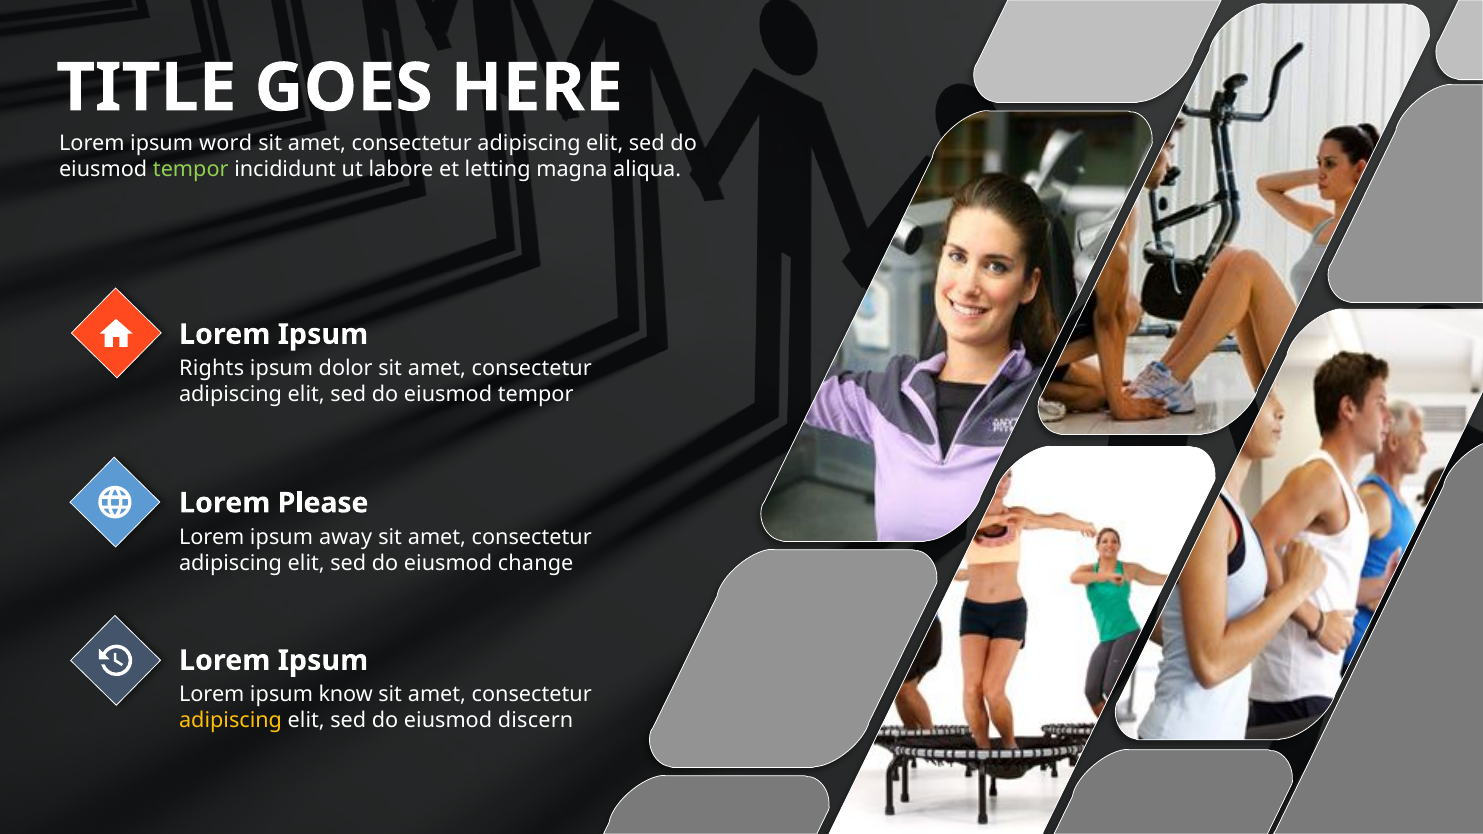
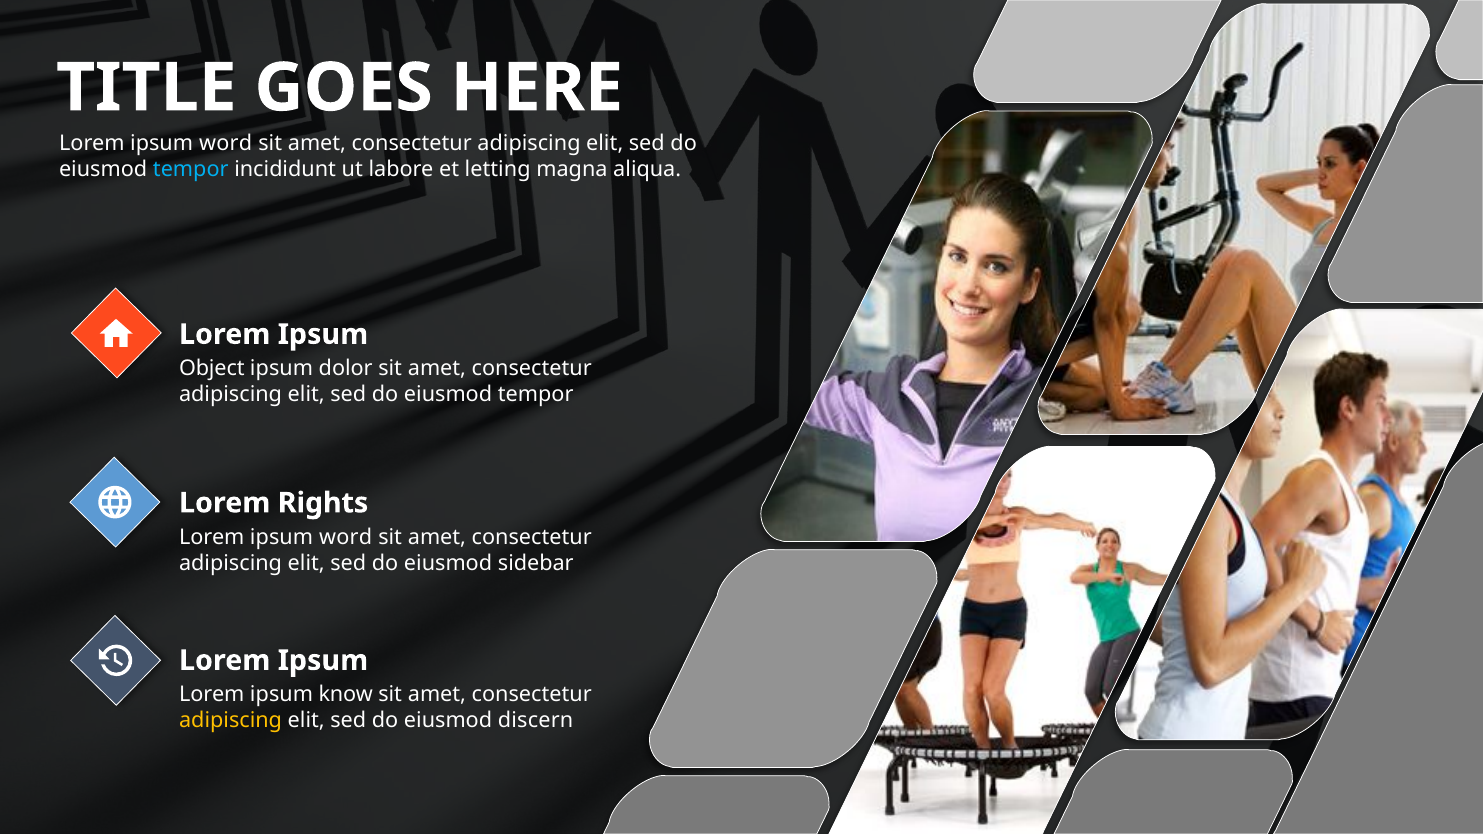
tempor at (191, 169) colour: light green -> light blue
Rights: Rights -> Object
Please: Please -> Rights
away at (346, 537): away -> word
change: change -> sidebar
